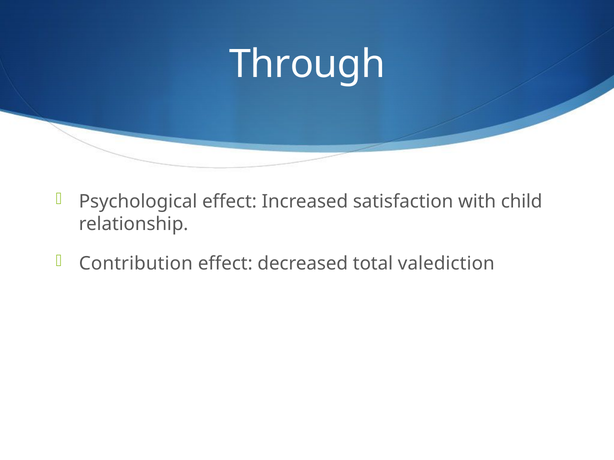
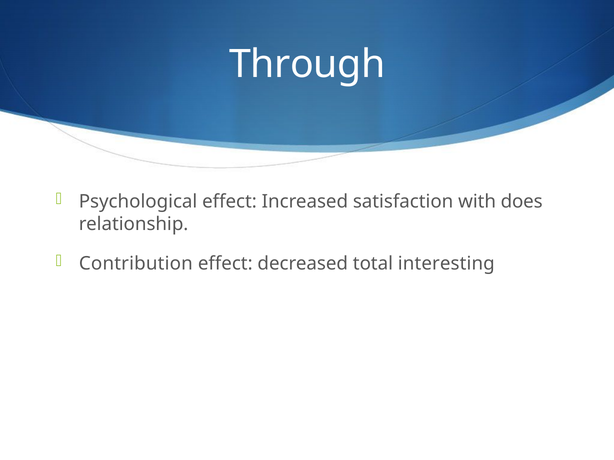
child: child -> does
valediction: valediction -> interesting
